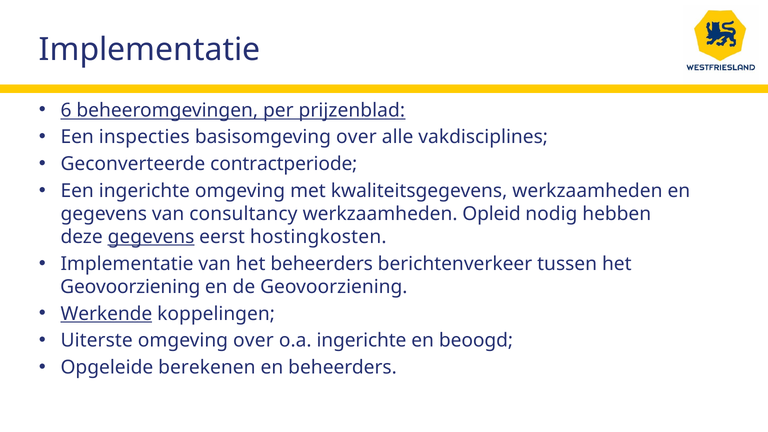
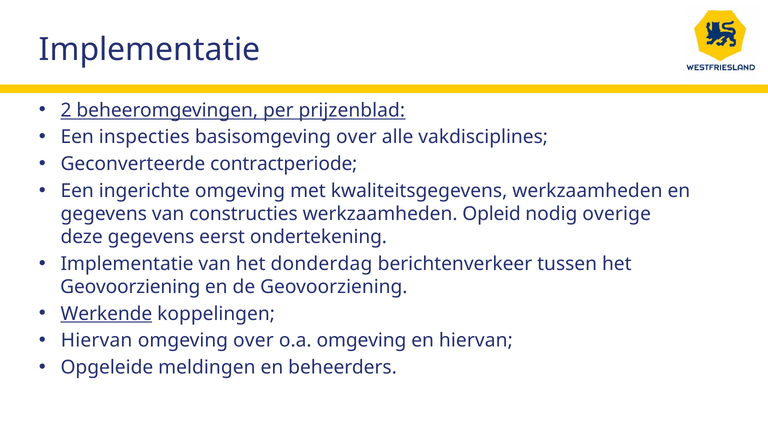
6: 6 -> 2
consultancy: consultancy -> constructies
hebben: hebben -> overige
gegevens at (151, 237) underline: present -> none
hostingkosten: hostingkosten -> ondertekening
het beheerders: beheerders -> donderdag
Uiterste at (97, 341): Uiterste -> Hiervan
o.a ingerichte: ingerichte -> omgeving
en beoogd: beoogd -> hiervan
berekenen: berekenen -> meldingen
